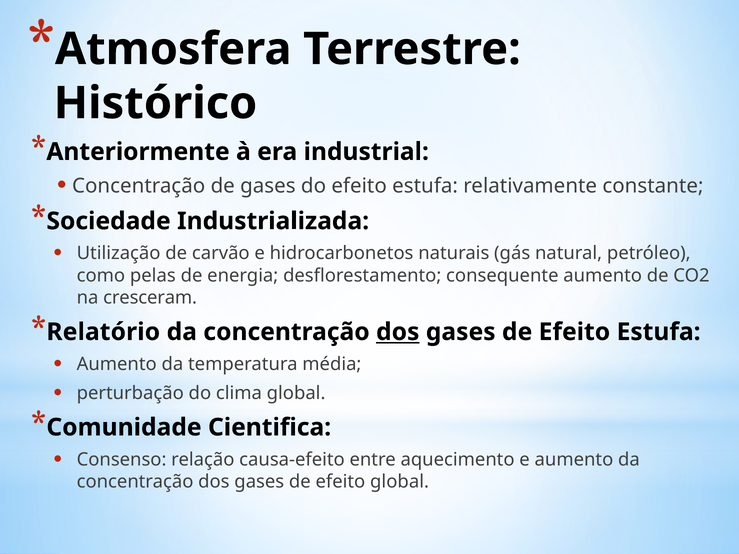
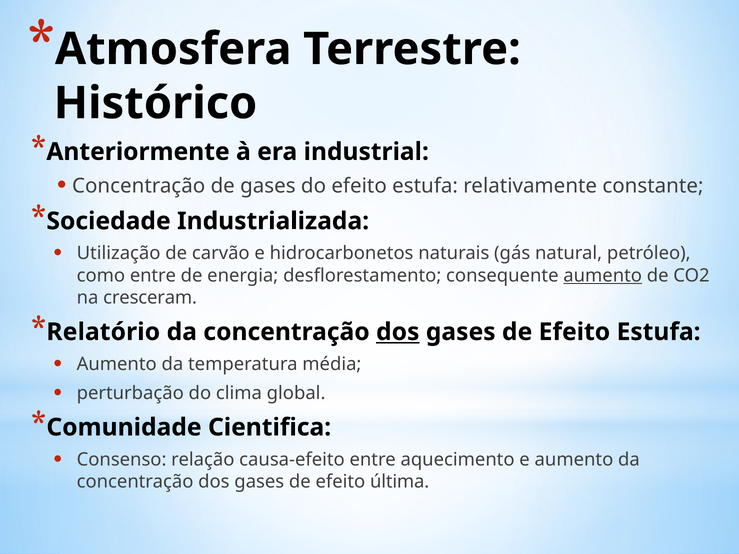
como pelas: pelas -> entre
aumento at (603, 276) underline: none -> present
efeito global: global -> última
